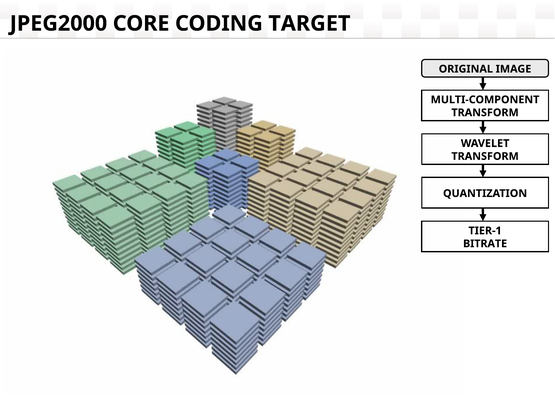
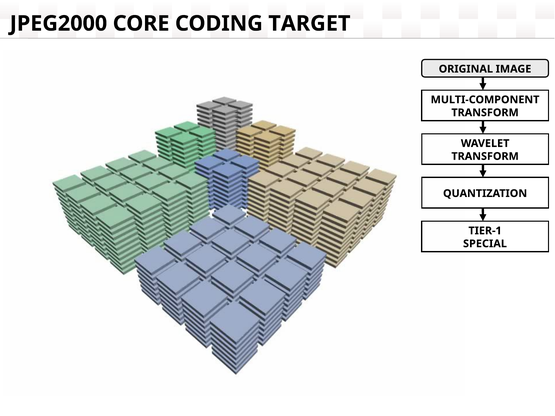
BITRATE: BITRATE -> SPECIAL
